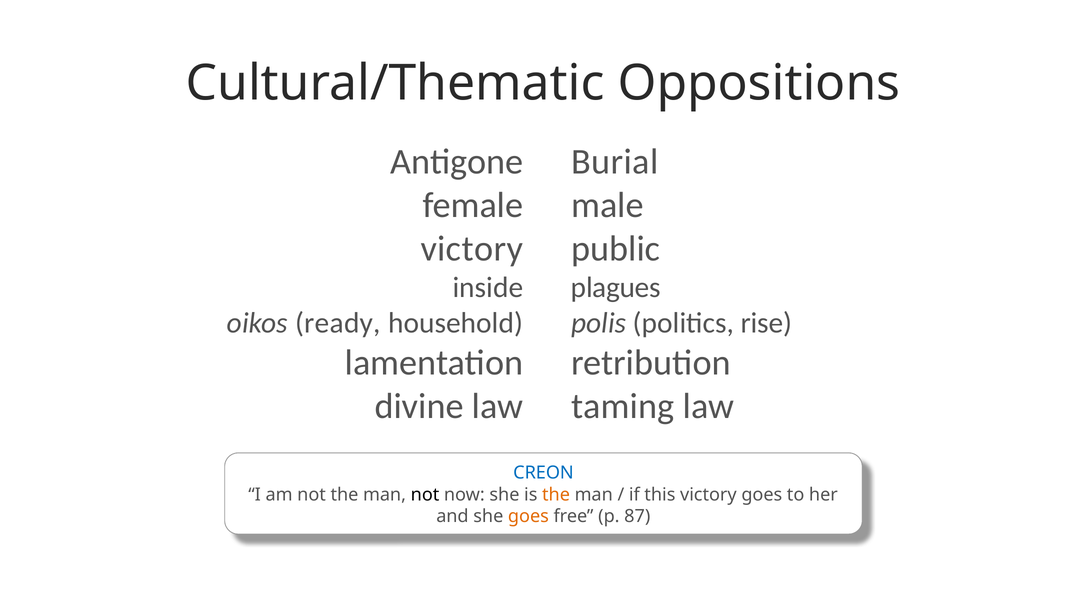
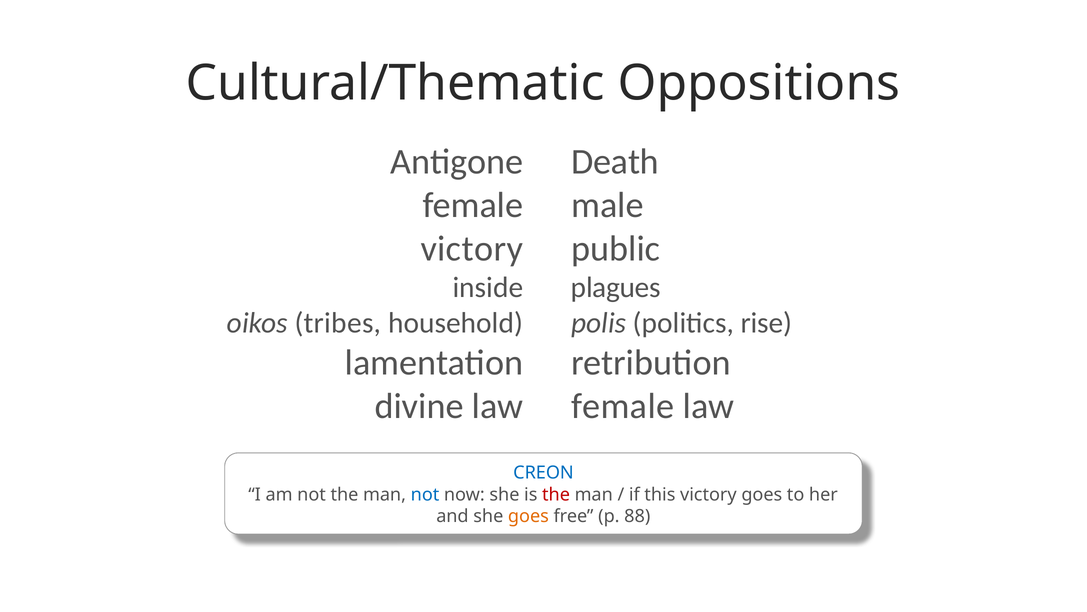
Burial: Burial -> Death
ready: ready -> tribes
taming at (623, 406): taming -> female
not at (425, 494) colour: black -> blue
the at (556, 494) colour: orange -> red
87: 87 -> 88
